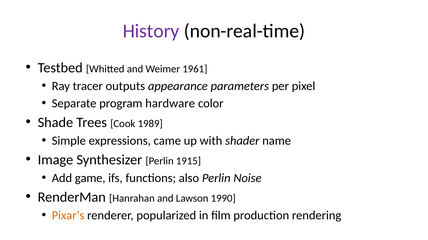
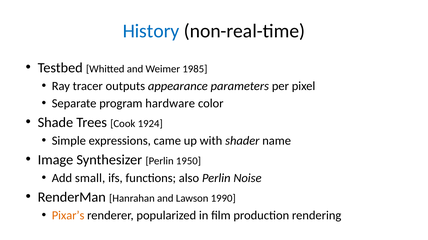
History colour: purple -> blue
1961: 1961 -> 1985
1989: 1989 -> 1924
1915: 1915 -> 1950
game: game -> small
